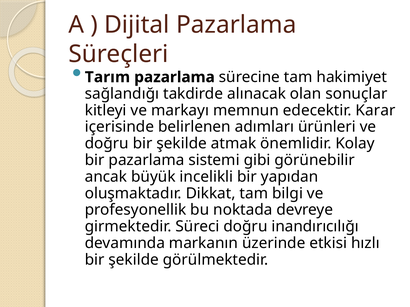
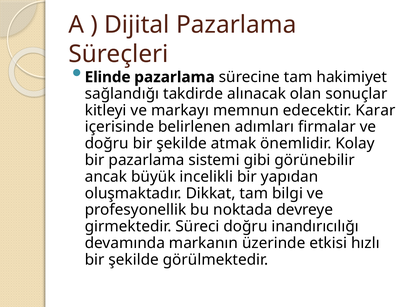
Tarım: Tarım -> Elinde
ürünleri: ürünleri -> firmalar
